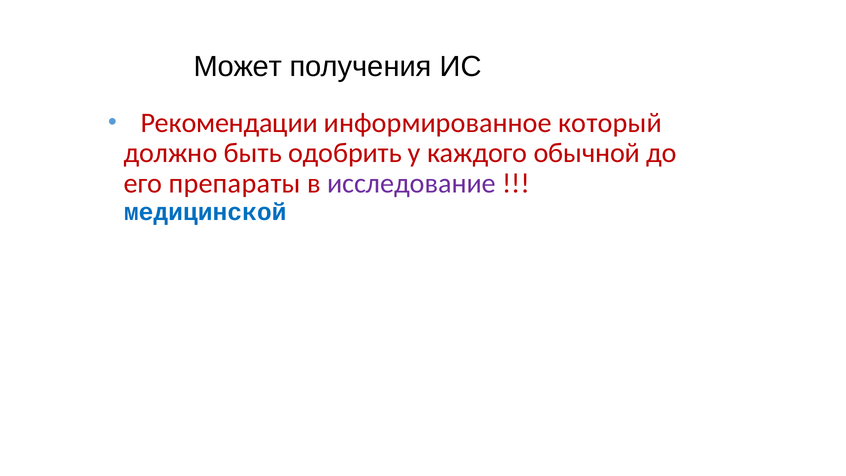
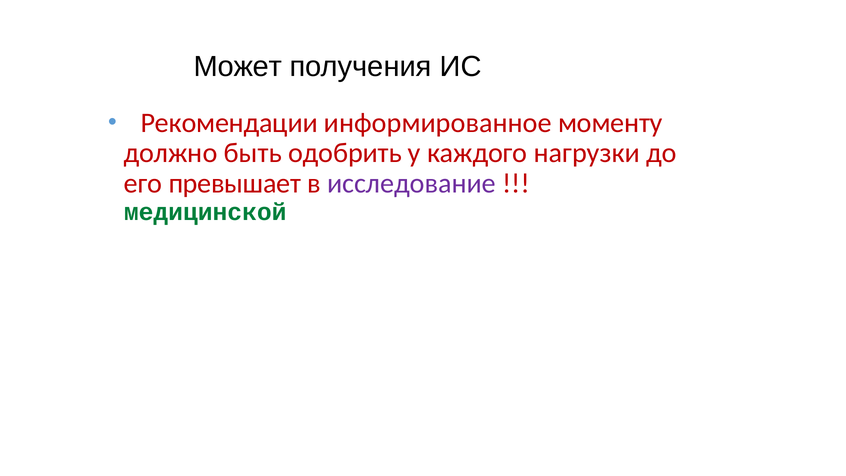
который: который -> моменту
каждого обычной: обычной -> нагрузки
препараты: препараты -> превышает
медицинской colour: blue -> green
